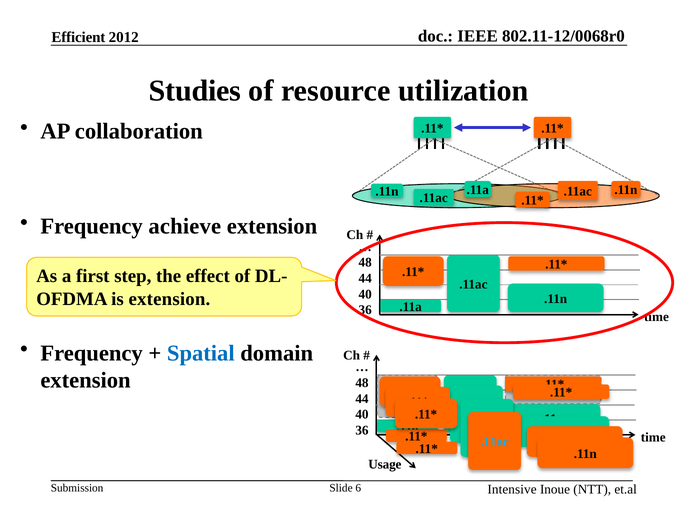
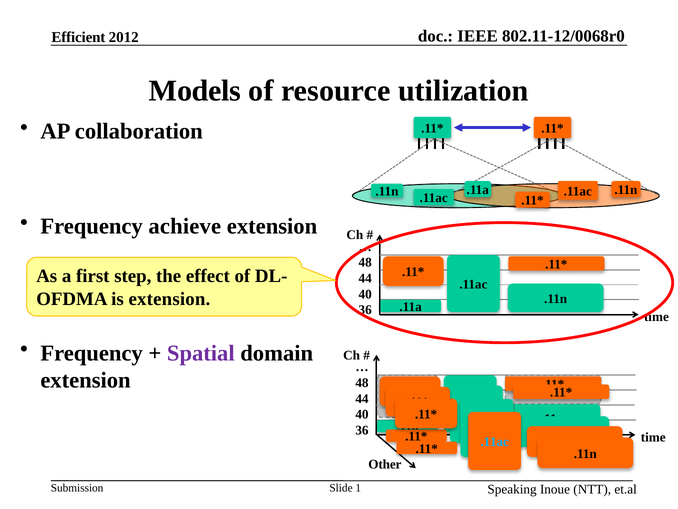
Studies: Studies -> Models
Spatial colour: blue -> purple
Usage: Usage -> Other
6: 6 -> 1
Intensive: Intensive -> Speaking
